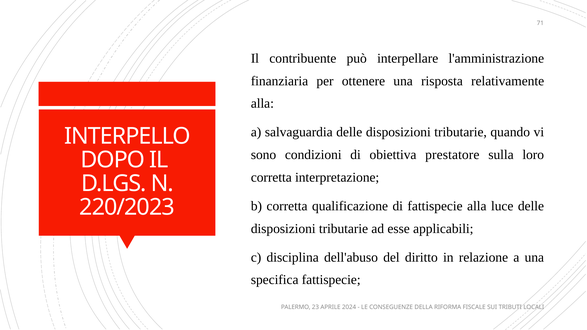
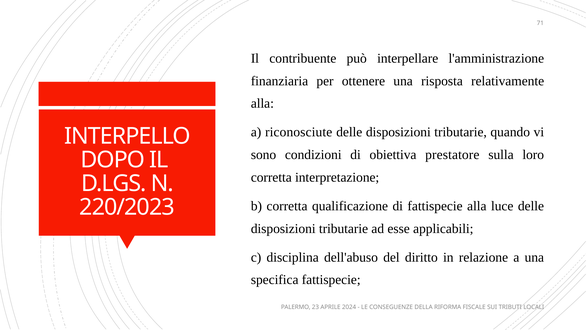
salvaguardia: salvaguardia -> riconosciute
